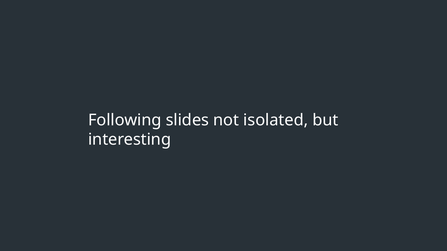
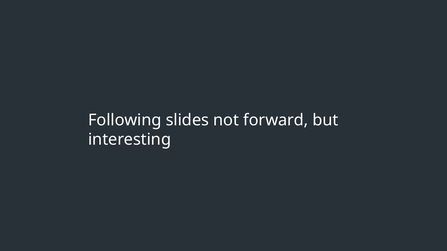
isolated: isolated -> forward
